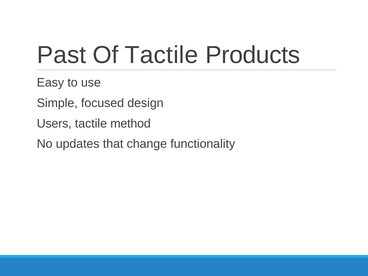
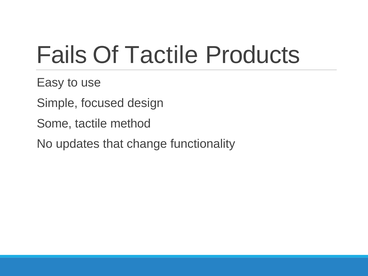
Past: Past -> Fails
Users: Users -> Some
